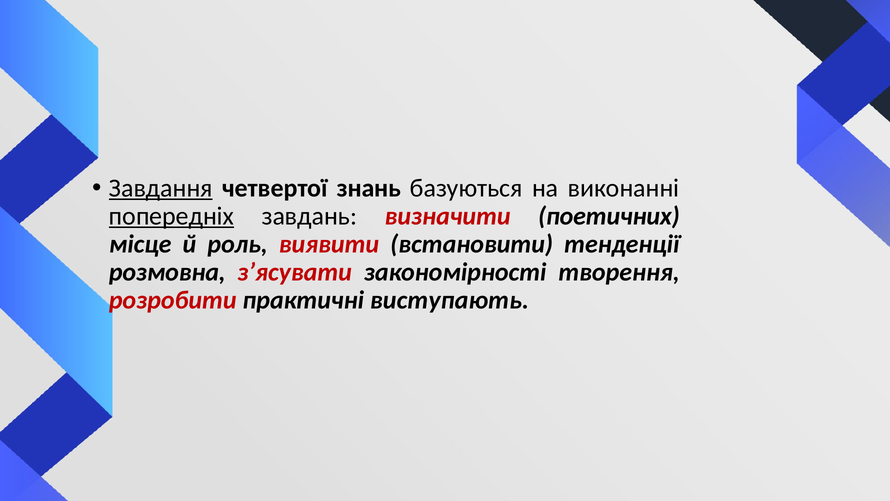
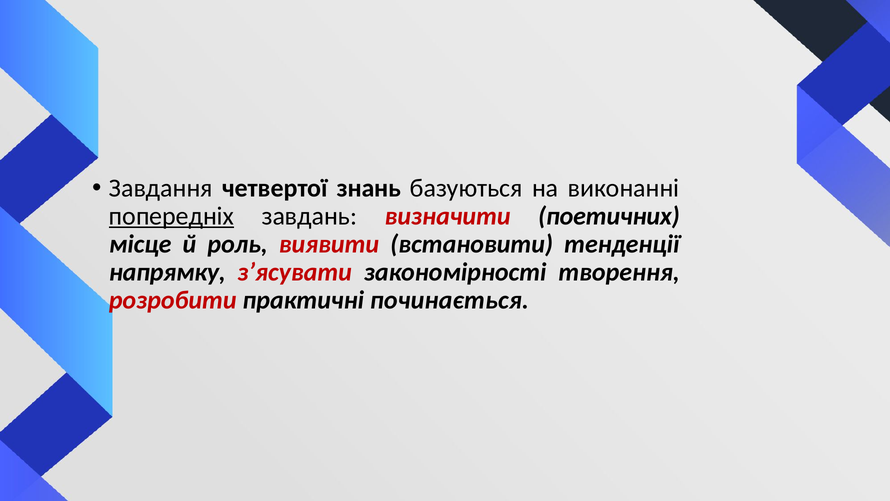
Завдання underline: present -> none
розмовна: розмовна -> напрямку
виступають: виступають -> починається
